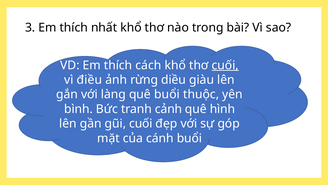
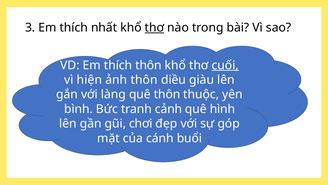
thơ at (154, 28) underline: none -> present
thích cách: cách -> thôn
điều: điều -> hiện
ảnh rừng: rừng -> thôn
quê buổi: buổi -> thôn
gũi cuối: cuối -> chơi
